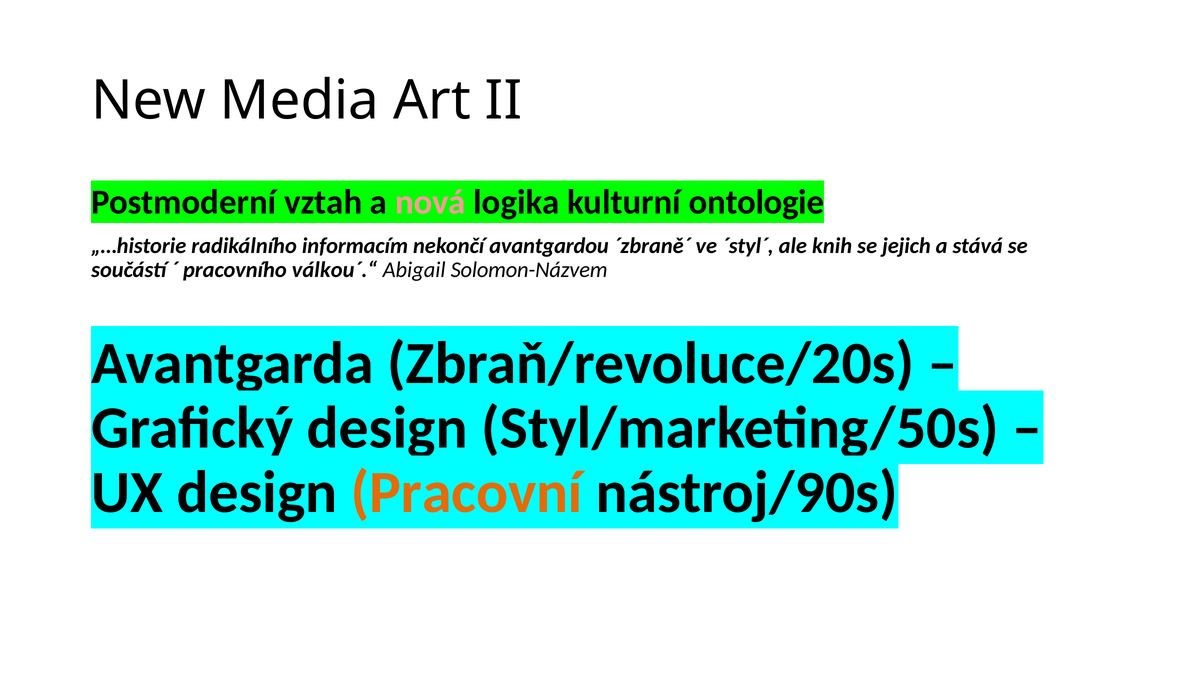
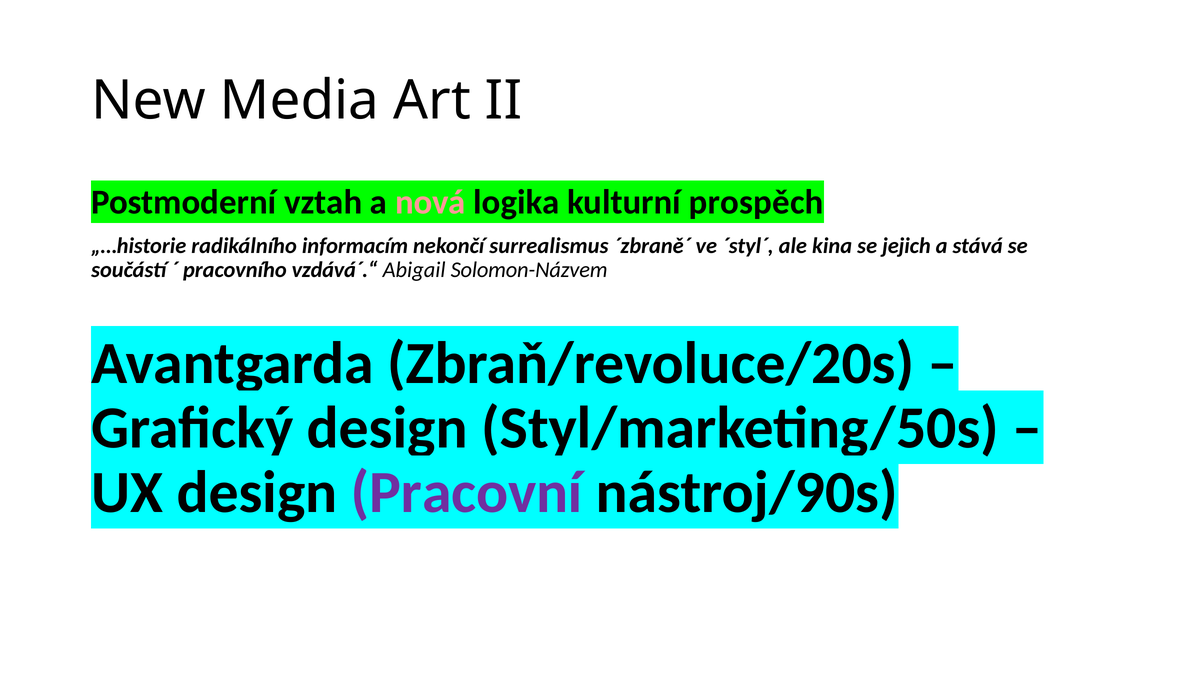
ontologie: ontologie -> prospěch
avantgardou: avantgardou -> surrealismus
knih: knih -> kina
válkou´.“: válkou´.“ -> vzdává´.“
Pracovní colour: orange -> purple
